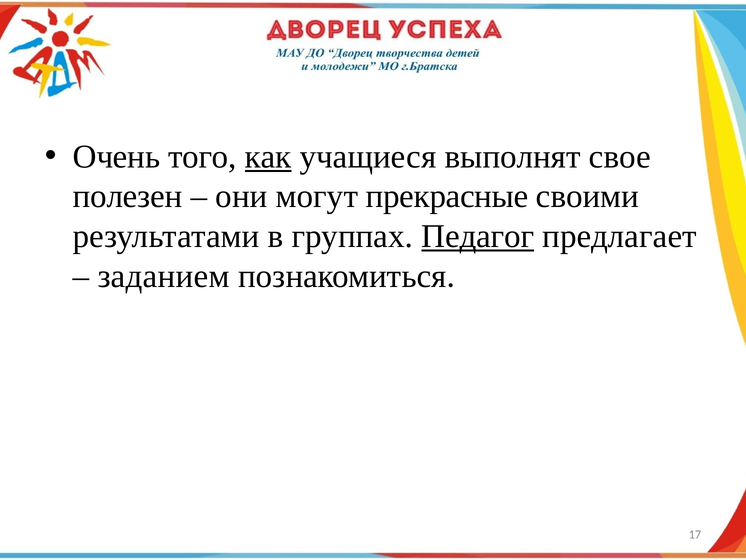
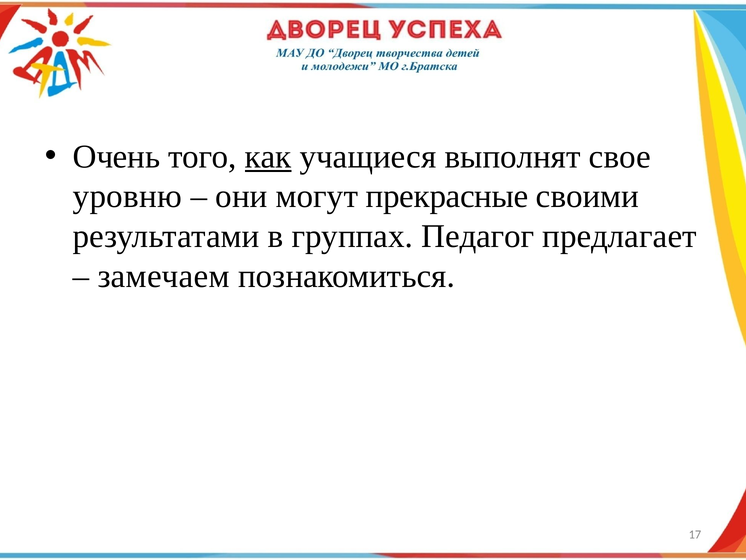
полезен: полезен -> уровню
Педагог underline: present -> none
заданием: заданием -> замечаем
